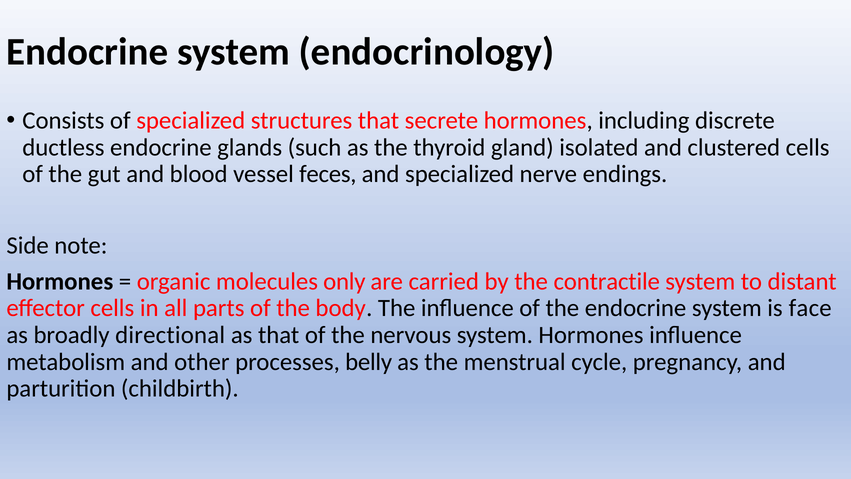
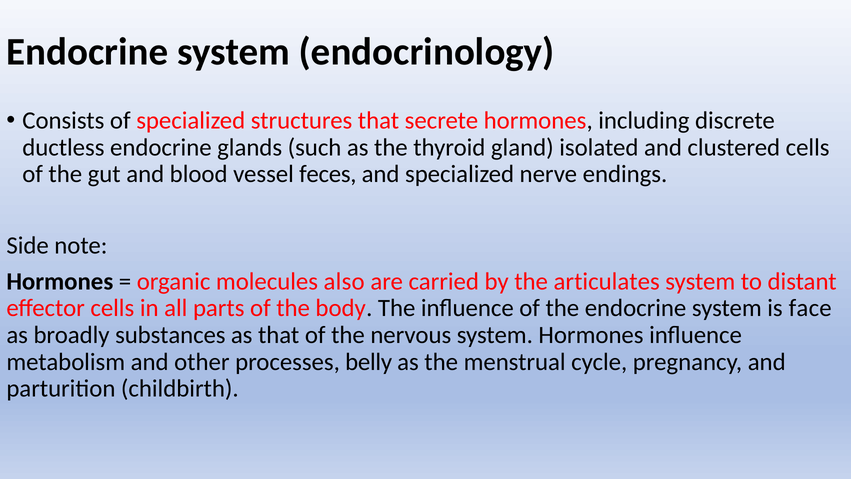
only: only -> also
contractile: contractile -> articulates
directional: directional -> substances
